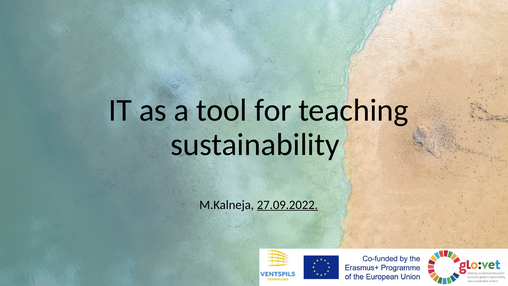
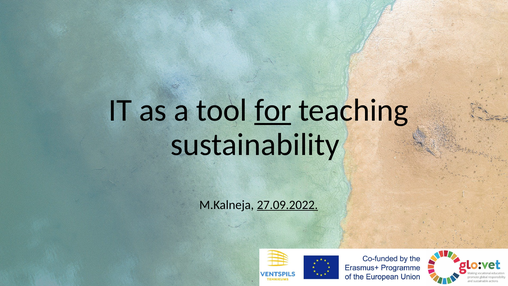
for underline: none -> present
